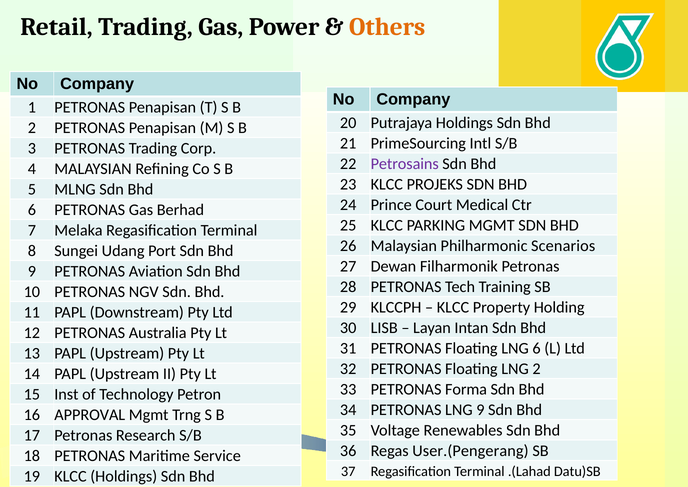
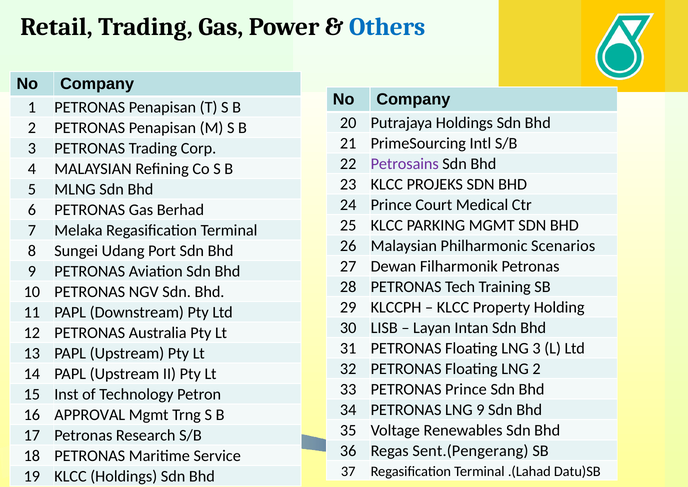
Others colour: orange -> blue
LNG 6: 6 -> 3
PETRONAS Forma: Forma -> Prince
User.(Pengerang: User.(Pengerang -> Sent.(Pengerang
